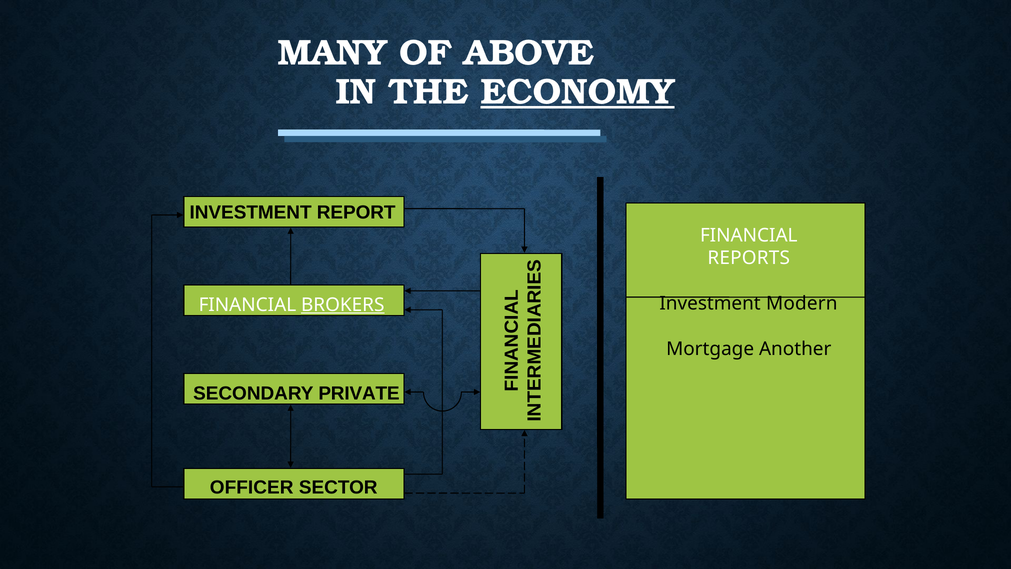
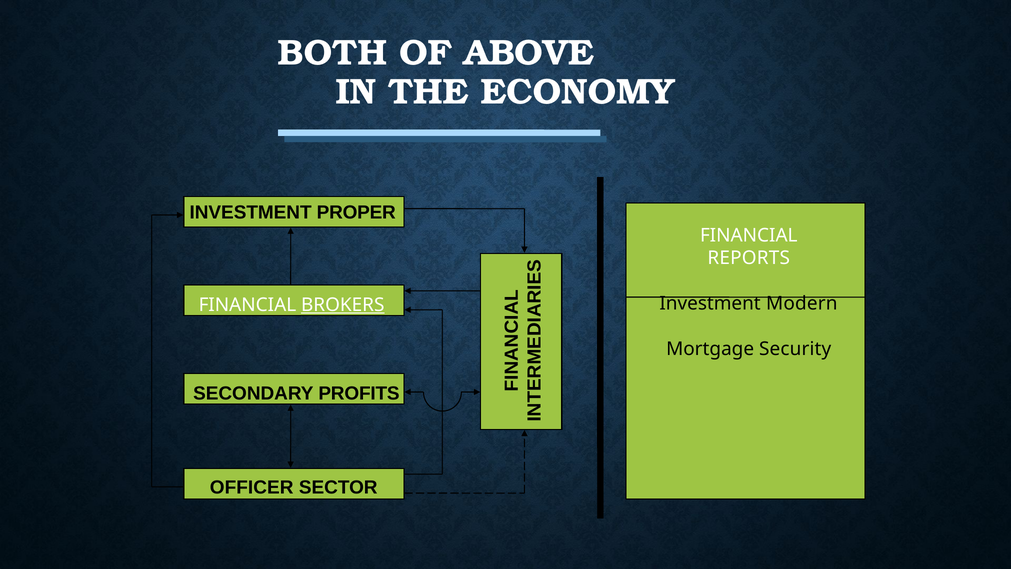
MANY: MANY -> BOTH
ECONOMY underline: present -> none
REPORT: REPORT -> PROPER
Another: Another -> Security
PRIVATE: PRIVATE -> PROFITS
